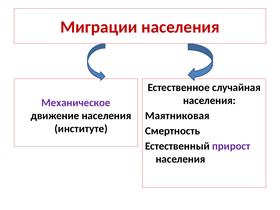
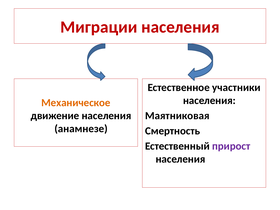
случайная: случайная -> участники
Механическое colour: purple -> orange
институте: институте -> анамнезе
